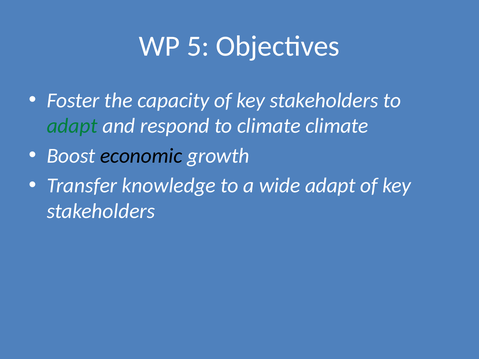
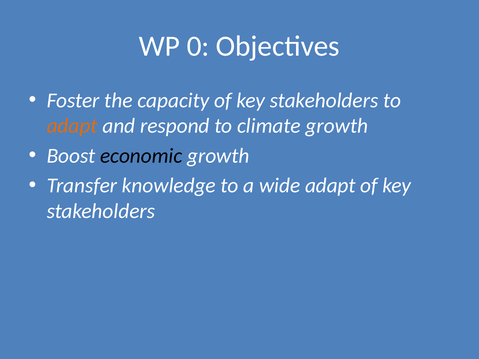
5: 5 -> 0
adapt at (72, 126) colour: green -> orange
climate climate: climate -> growth
